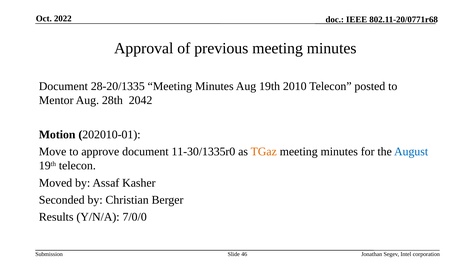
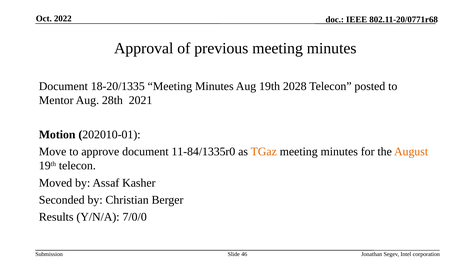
28-20/1335: 28-20/1335 -> 18-20/1335
2010: 2010 -> 2028
2042: 2042 -> 2021
11-30/1335r0: 11-30/1335r0 -> 11-84/1335r0
August colour: blue -> orange
